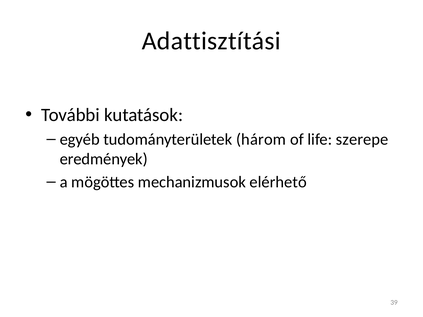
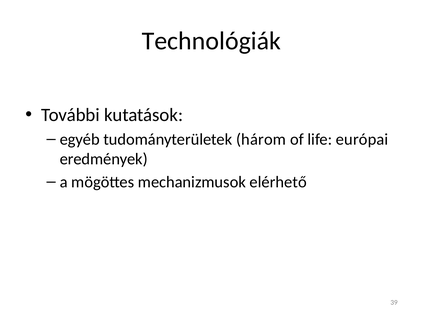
Adattisztítási: Adattisztítási -> Technológiák
szerepe: szerepe -> európai
